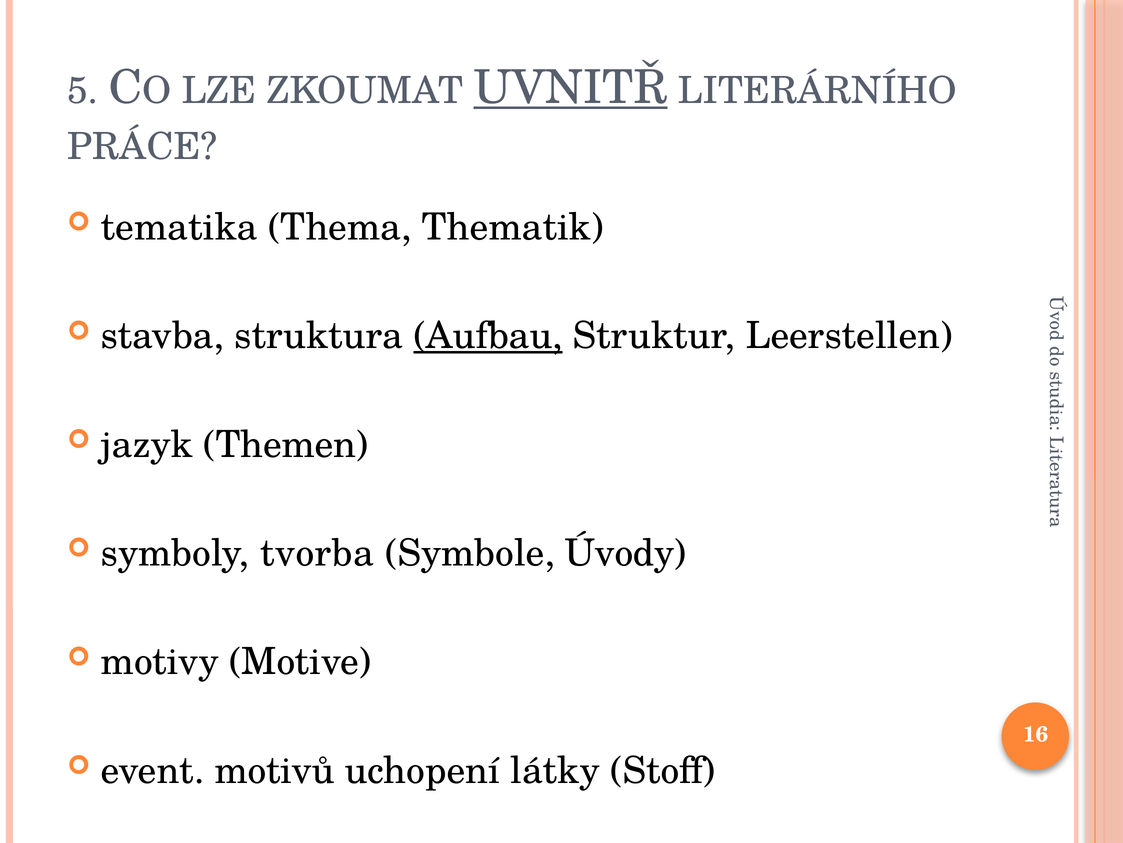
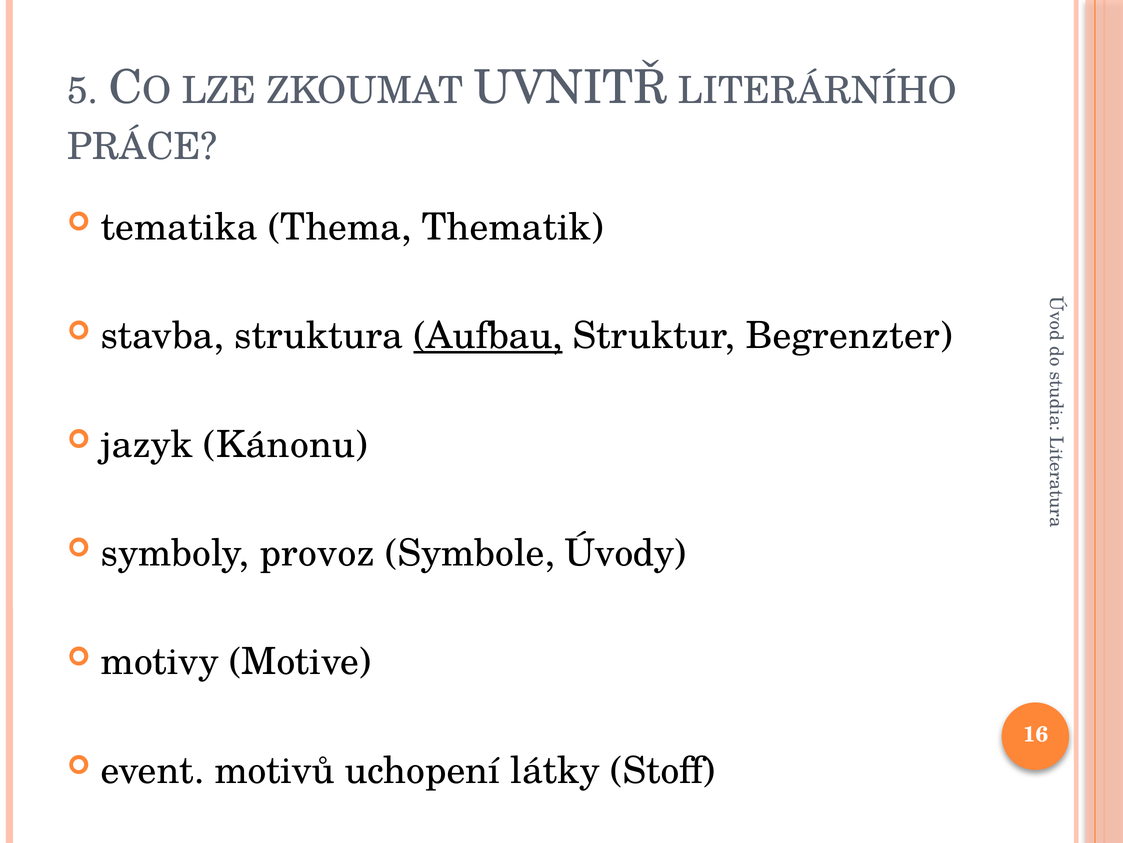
UVNITŘ underline: present -> none
Leerstellen: Leerstellen -> Begrenzter
Themen: Themen -> Kánonu
tvorba: tvorba -> provoz
